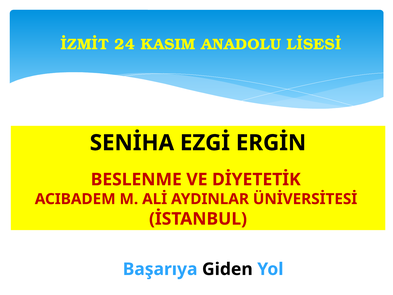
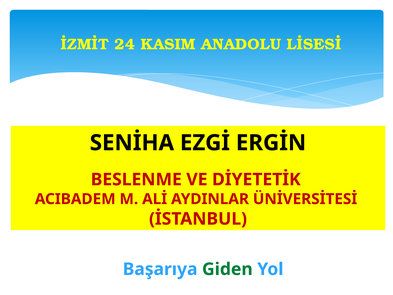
Giden colour: black -> green
